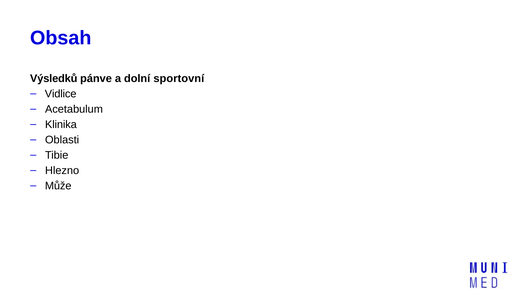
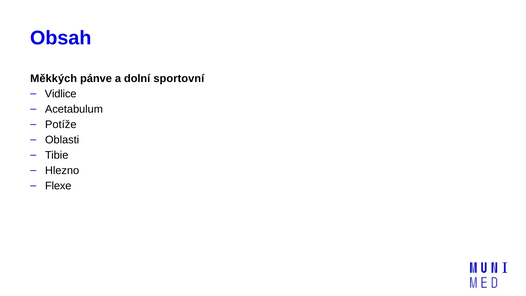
Výsledků: Výsledků -> Měkkých
Klinika: Klinika -> Potíže
Může: Může -> Flexe
